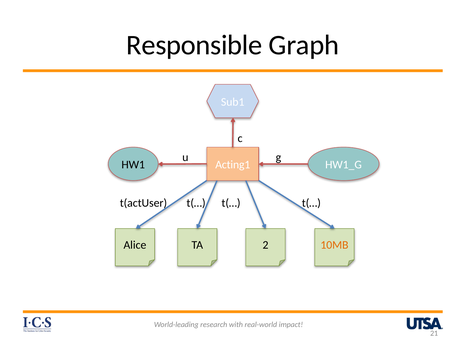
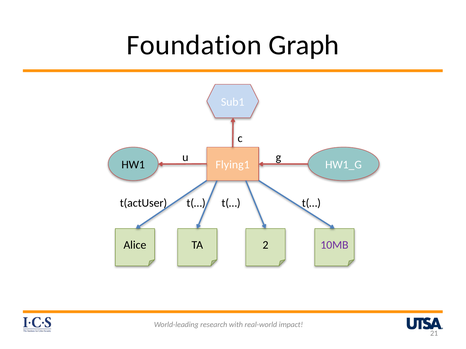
Responsible: Responsible -> Foundation
Acting1: Acting1 -> Flying1
10MB colour: orange -> purple
